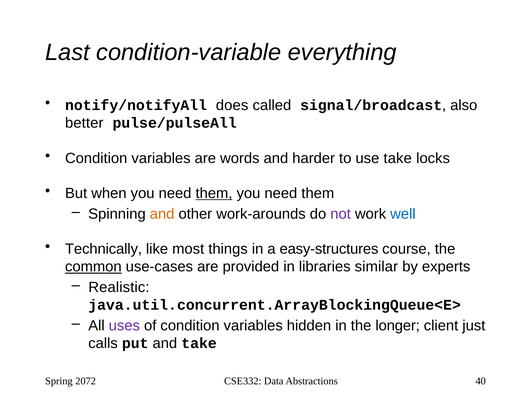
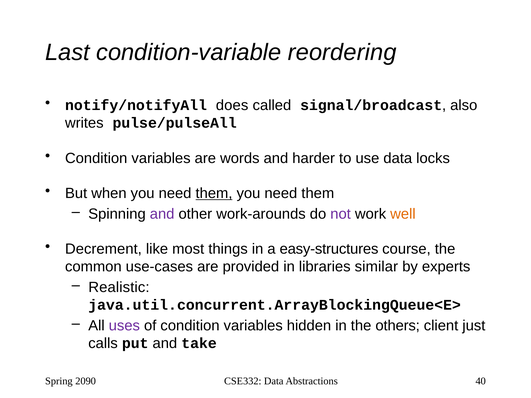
everything: everything -> reordering
better: better -> writes
use take: take -> data
and at (162, 214) colour: orange -> purple
well colour: blue -> orange
Technically: Technically -> Decrement
common underline: present -> none
longer: longer -> others
2072: 2072 -> 2090
